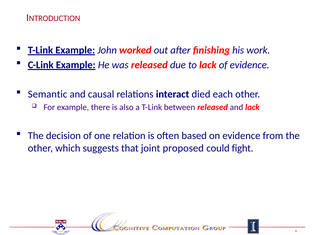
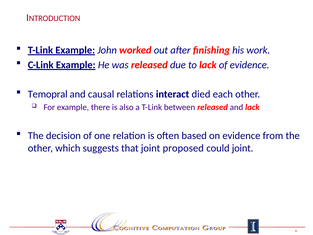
Semantic: Semantic -> Temopral
could fight: fight -> joint
